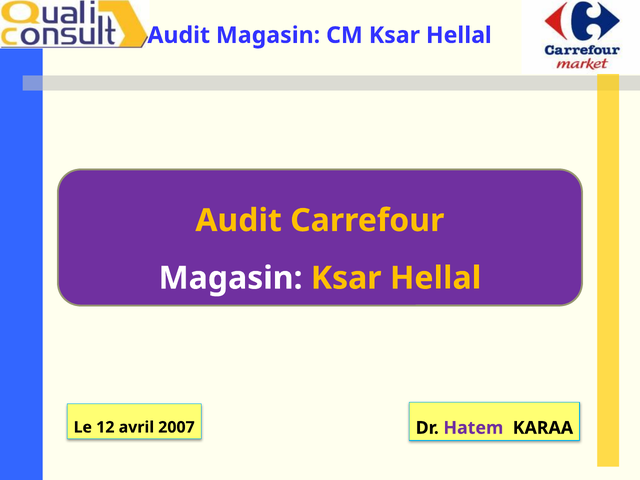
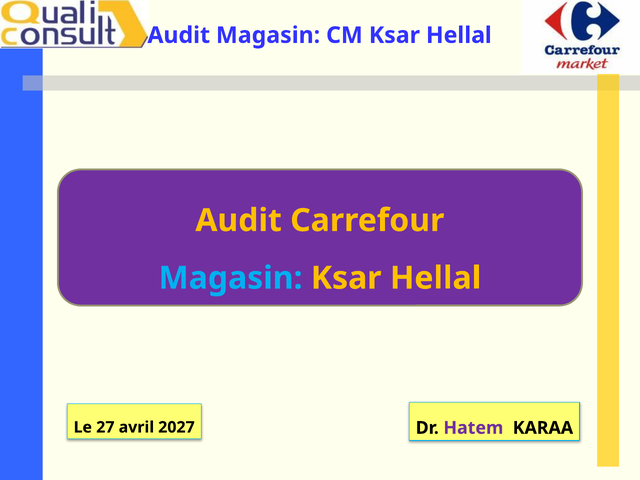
Magasin at (231, 278) colour: white -> light blue
12: 12 -> 27
2007: 2007 -> 2027
